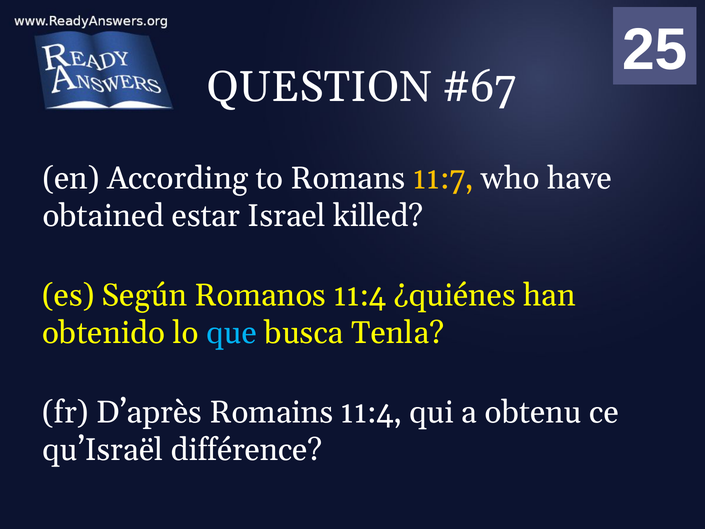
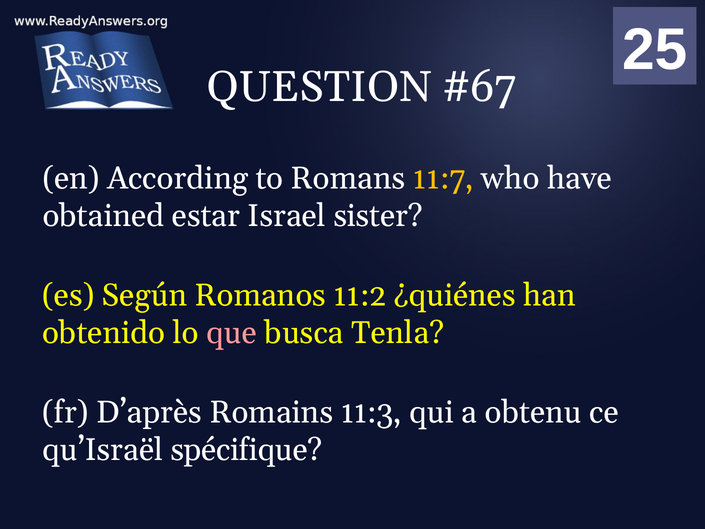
killed: killed -> sister
Romanos 11:4: 11:4 -> 11:2
que colour: light blue -> pink
Romains 11:4: 11:4 -> 11:3
différence: différence -> spécifique
